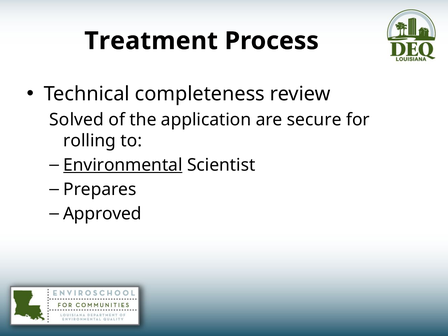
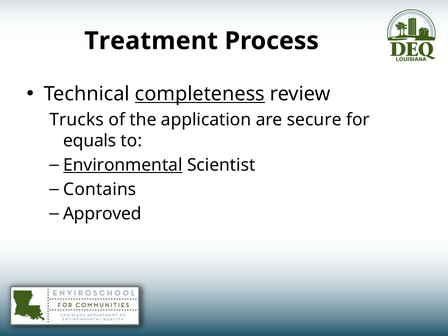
completeness underline: none -> present
Solved: Solved -> Trucks
rolling: rolling -> equals
Prepares: Prepares -> Contains
